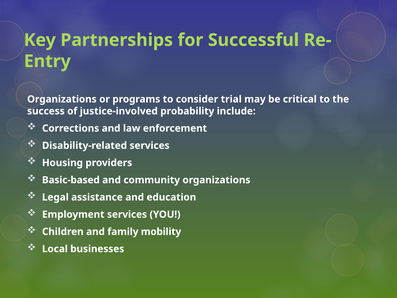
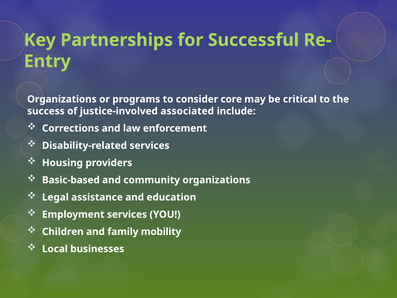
trial: trial -> core
probability: probability -> associated
